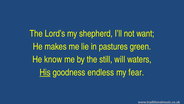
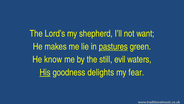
pastures underline: none -> present
will: will -> evil
endless: endless -> delights
